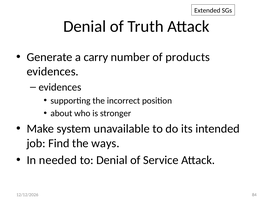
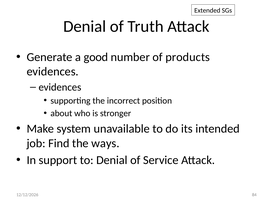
carry: carry -> good
needed: needed -> support
